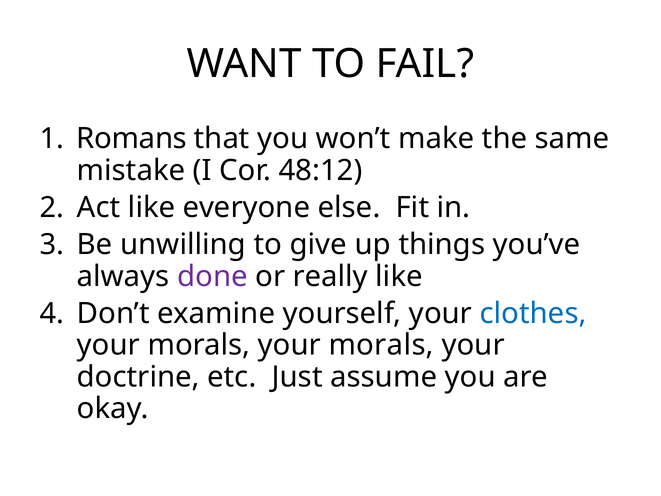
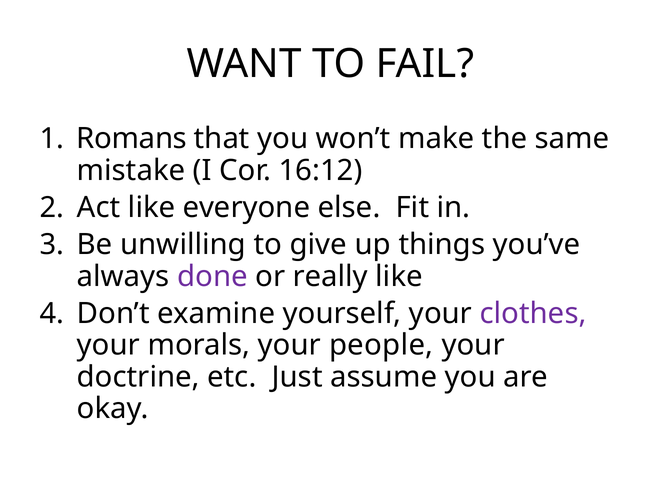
48:12: 48:12 -> 16:12
clothes colour: blue -> purple
morals your morals: morals -> people
